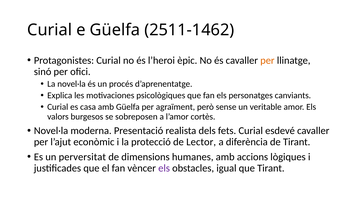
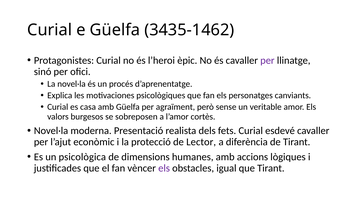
2511-1462: 2511-1462 -> 3435-1462
per at (267, 60) colour: orange -> purple
perversitat: perversitat -> psicològica
